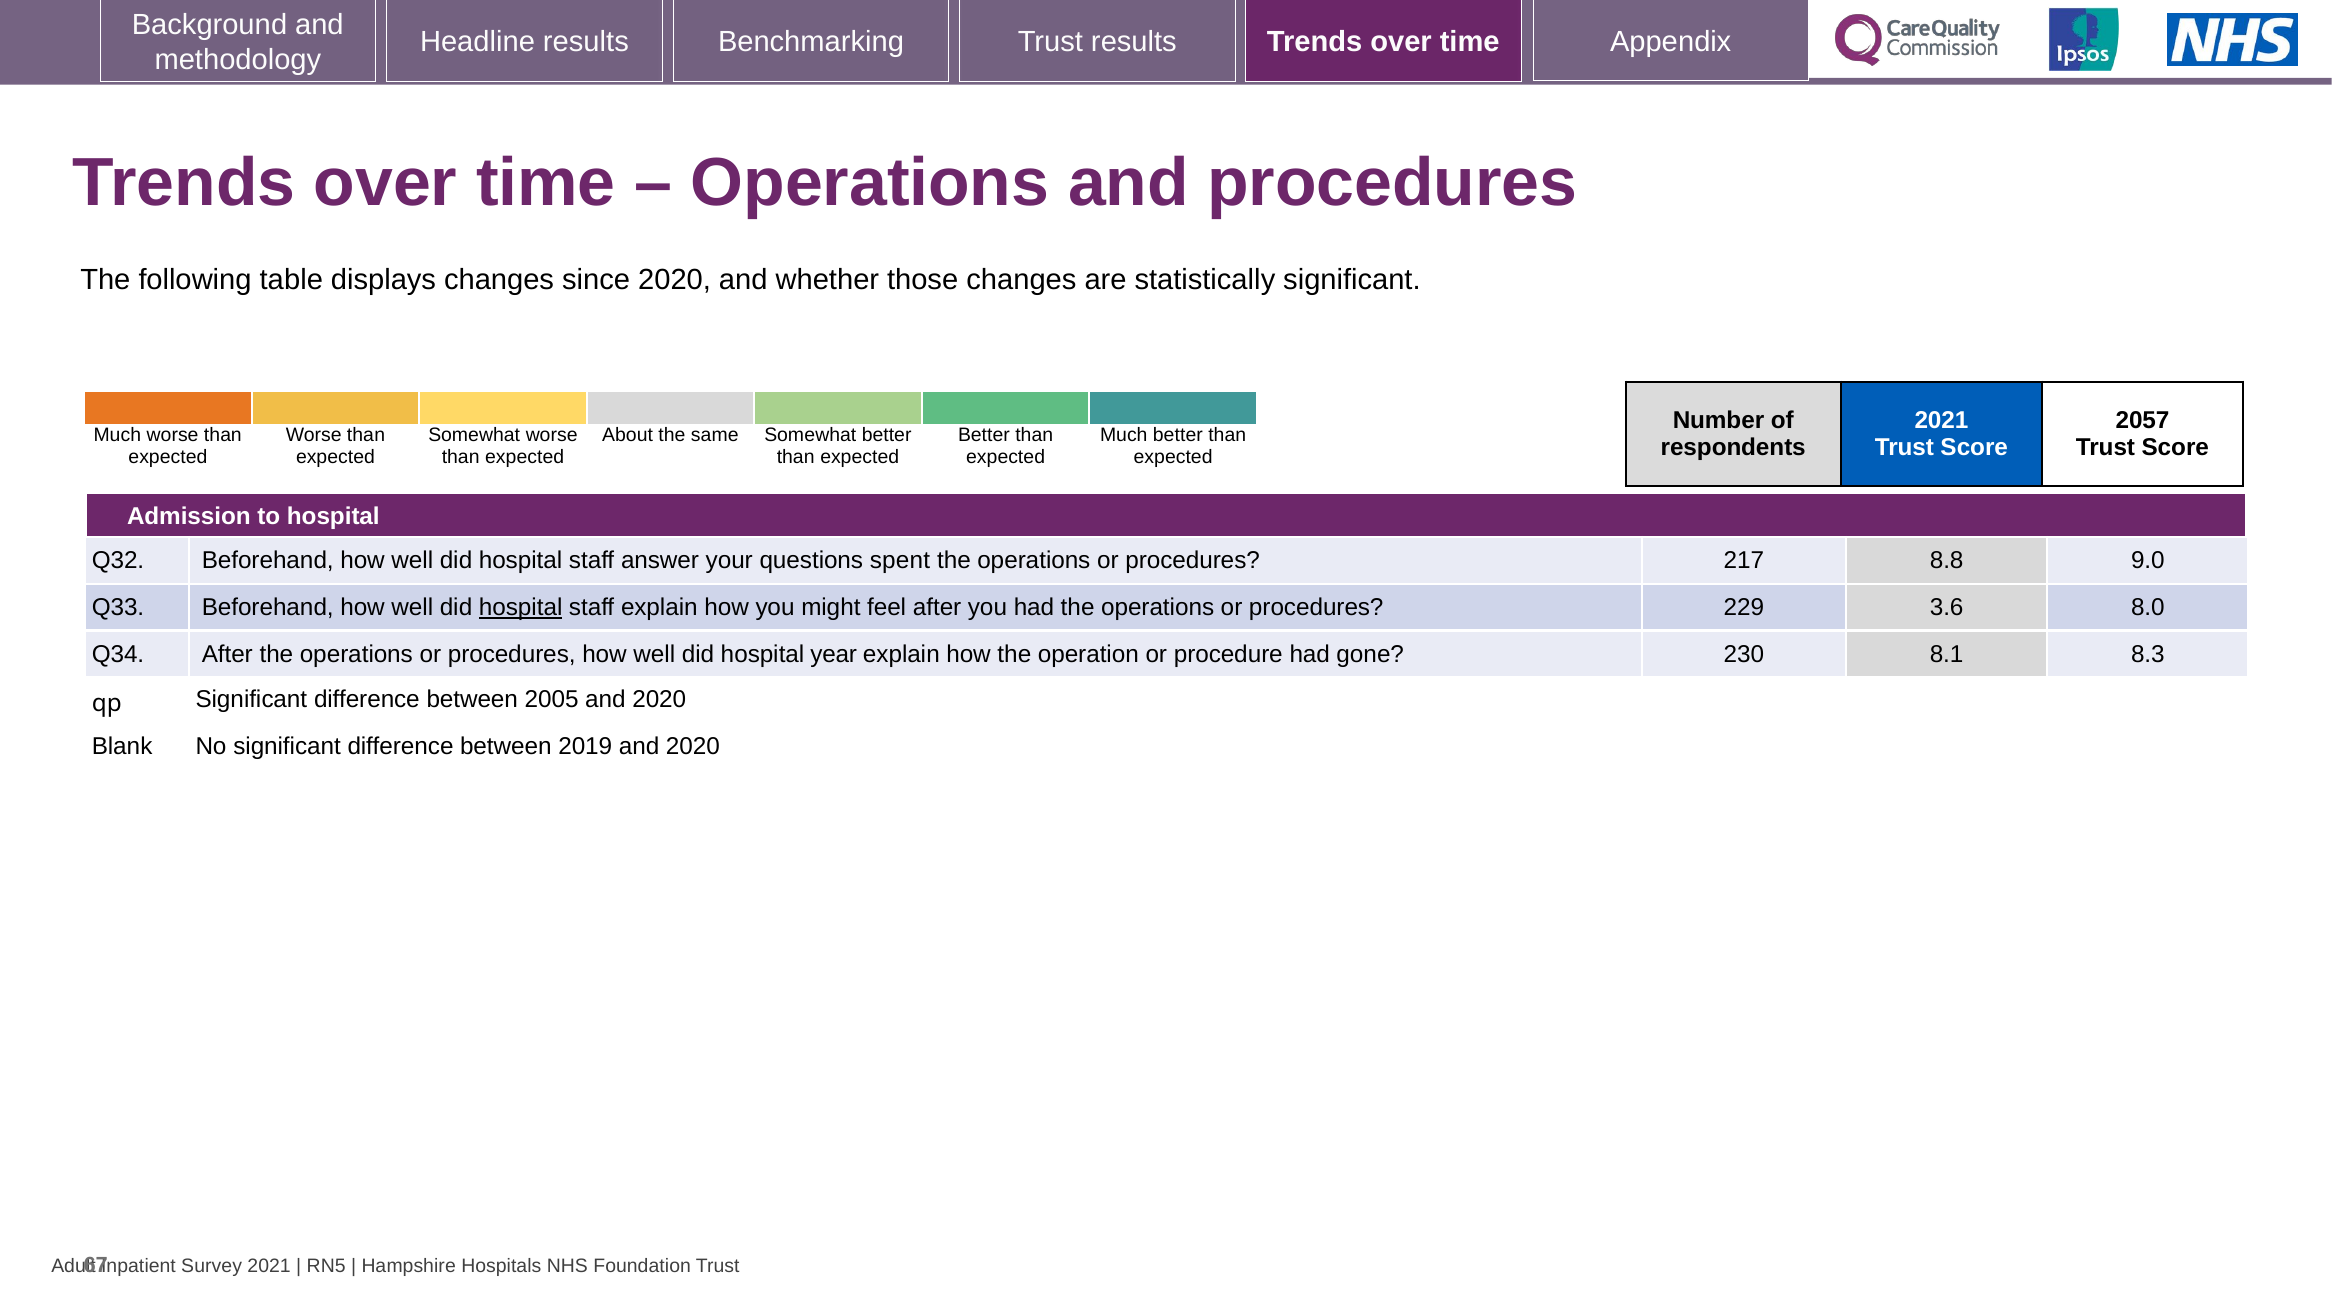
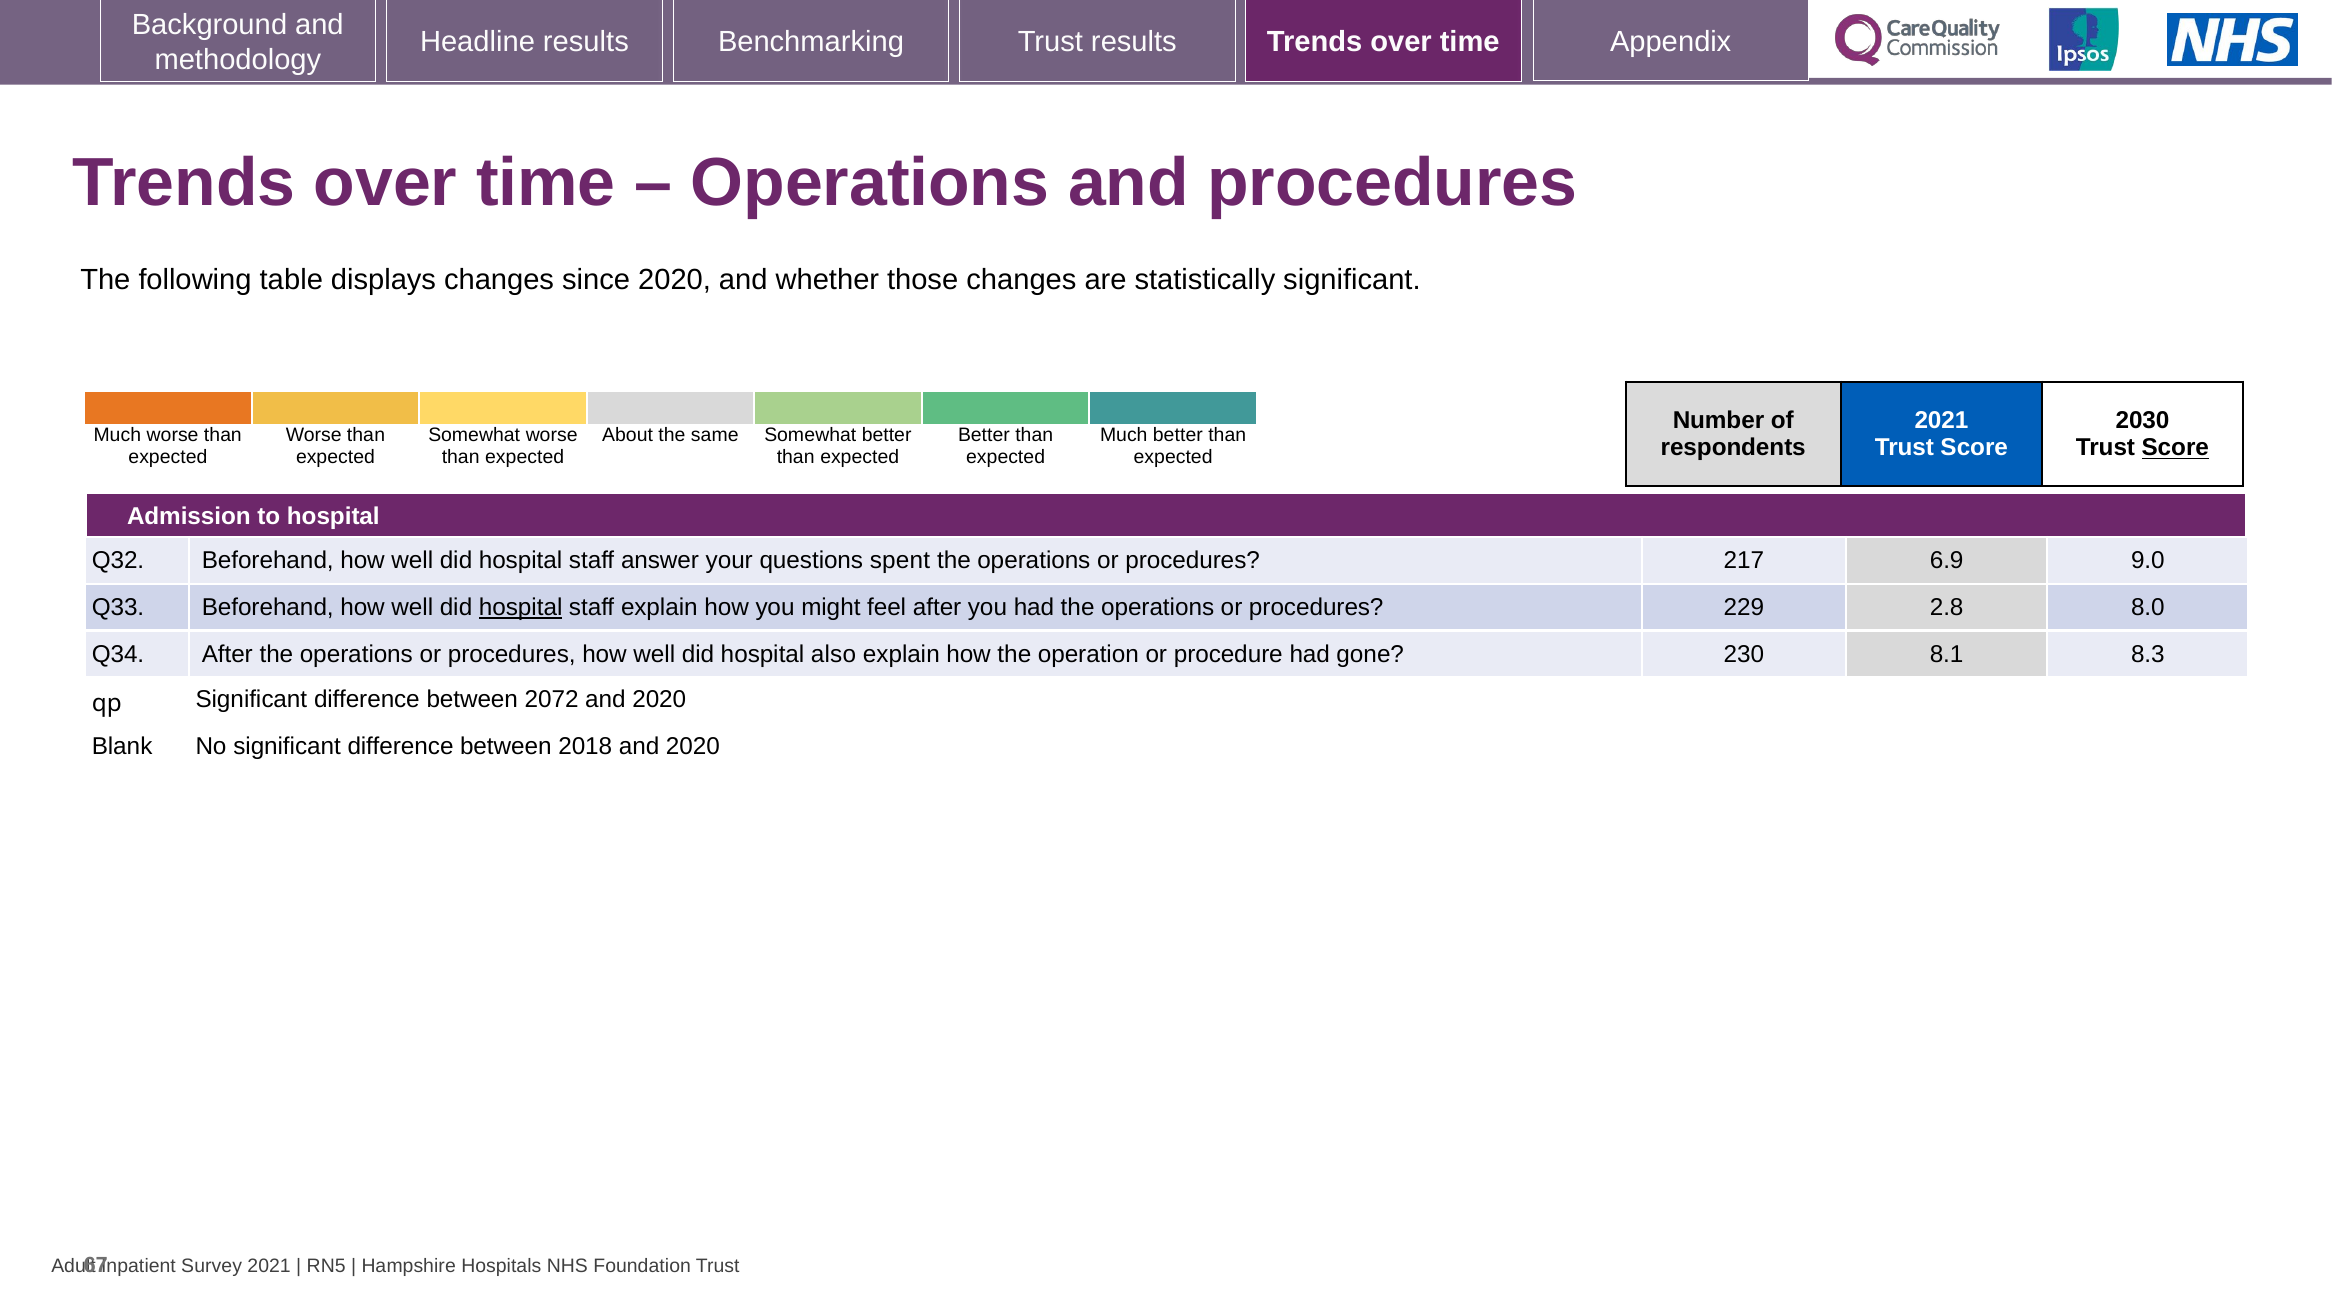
2057: 2057 -> 2030
Score at (2175, 448) underline: none -> present
8.8: 8.8 -> 6.9
3.6: 3.6 -> 2.8
year: year -> also
2005: 2005 -> 2072
2019: 2019 -> 2018
